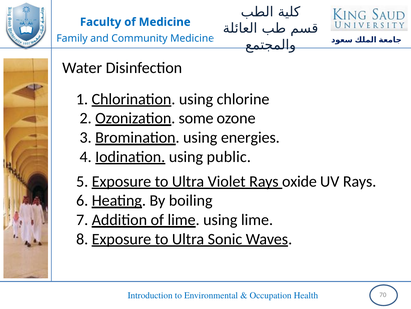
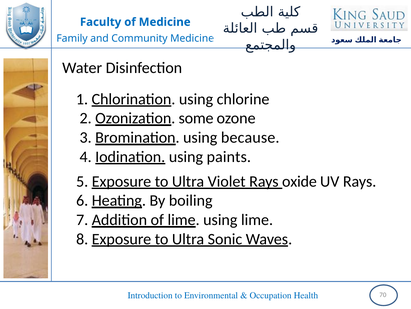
energies: energies -> because
public: public -> paints
